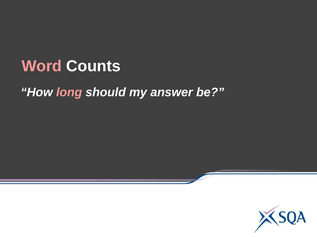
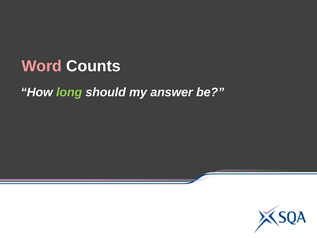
long colour: pink -> light green
